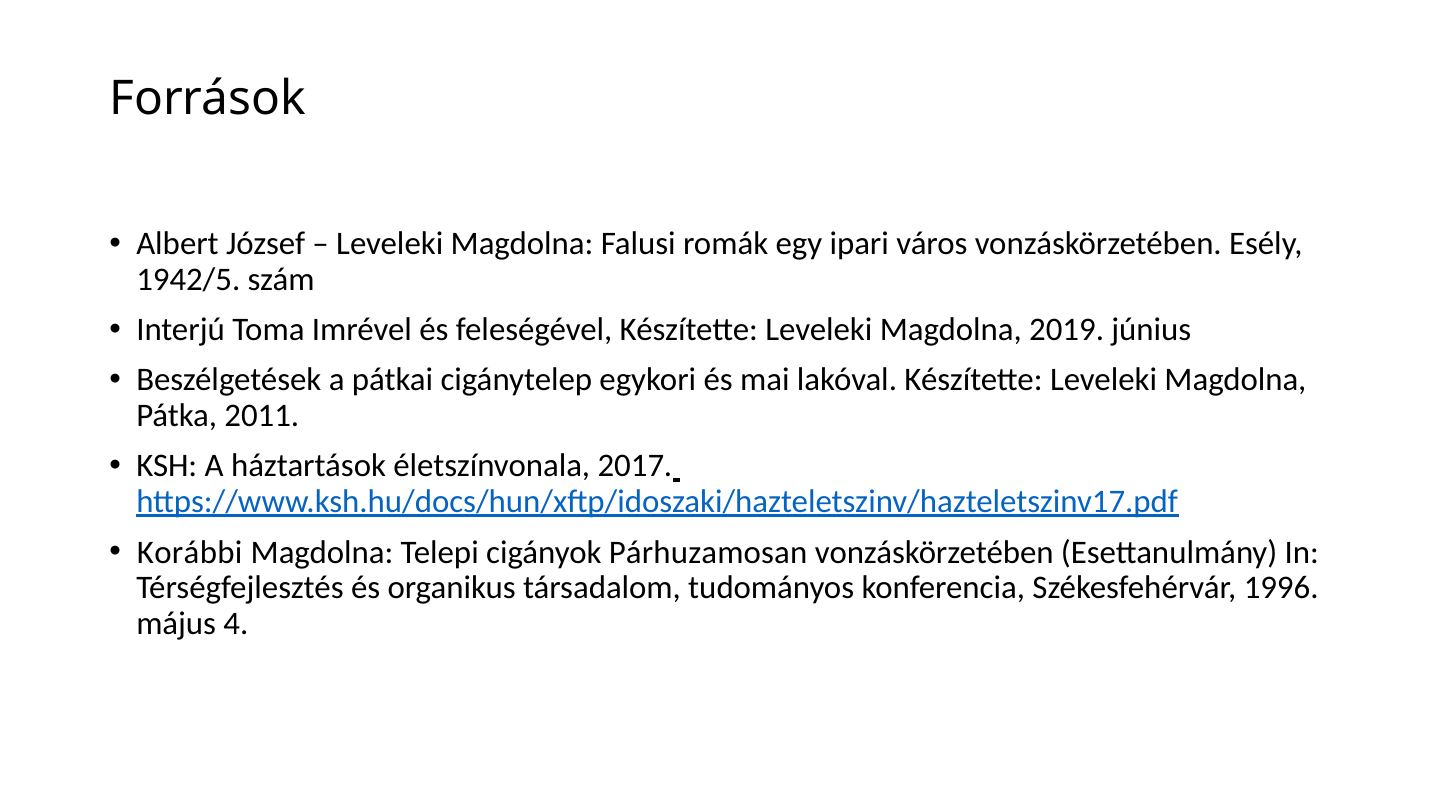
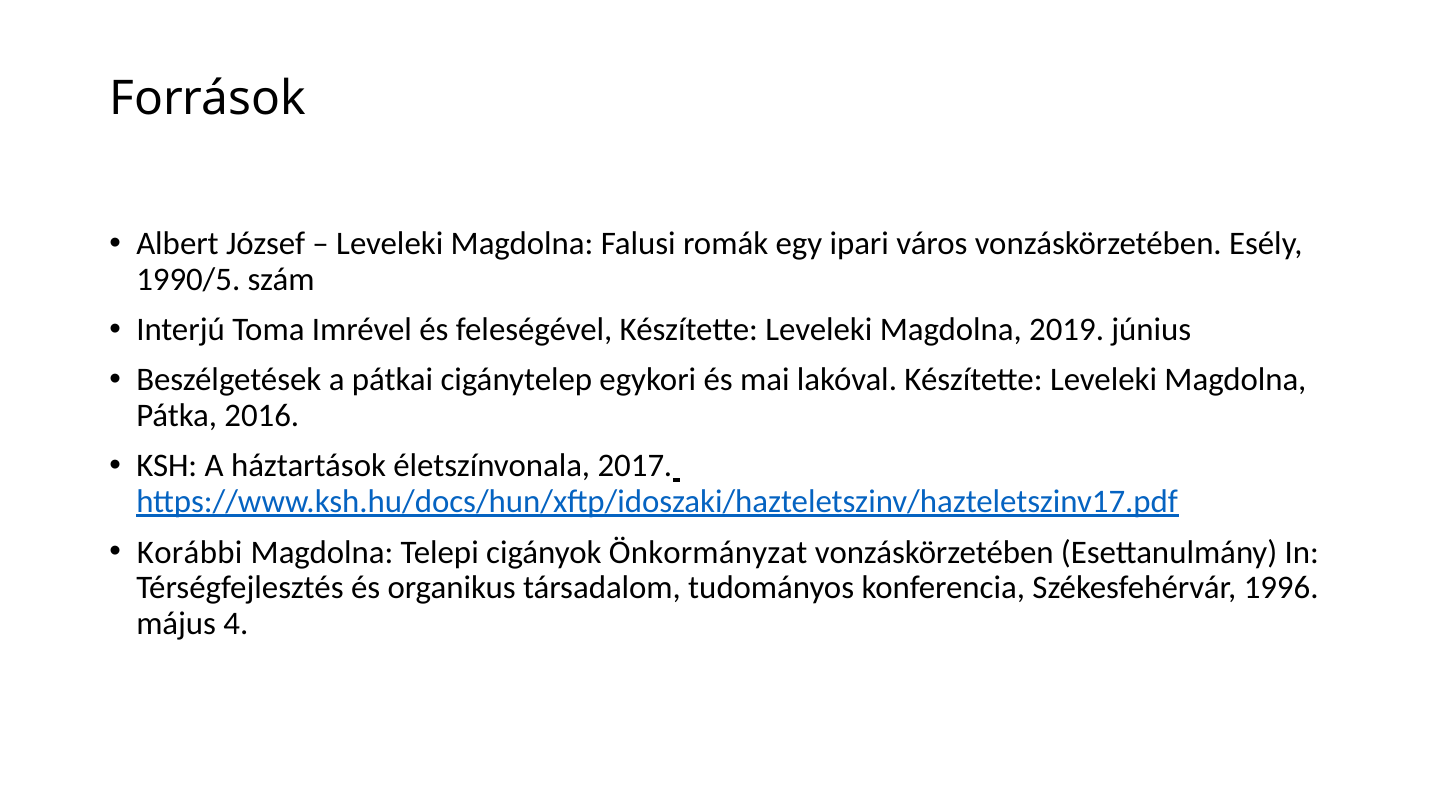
1942/5: 1942/5 -> 1990/5
2011: 2011 -> 2016
Párhuzamosan: Párhuzamosan -> Önkormányzat
